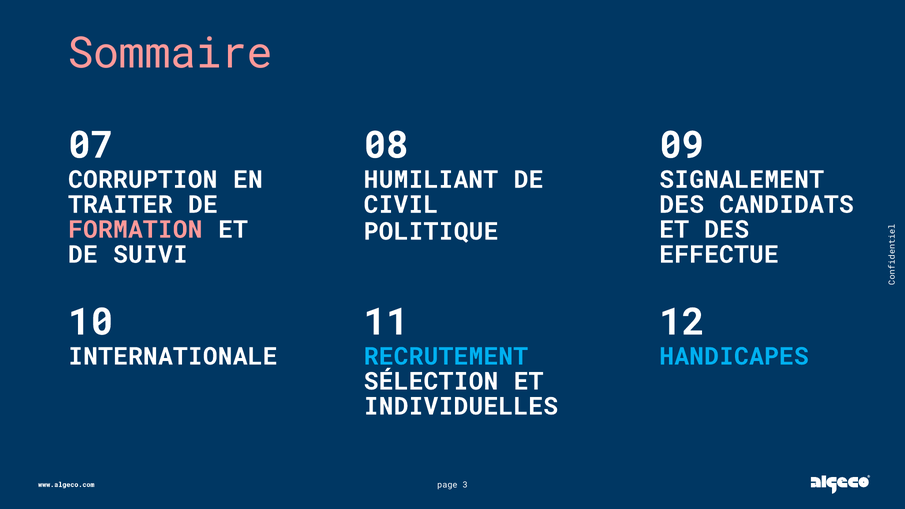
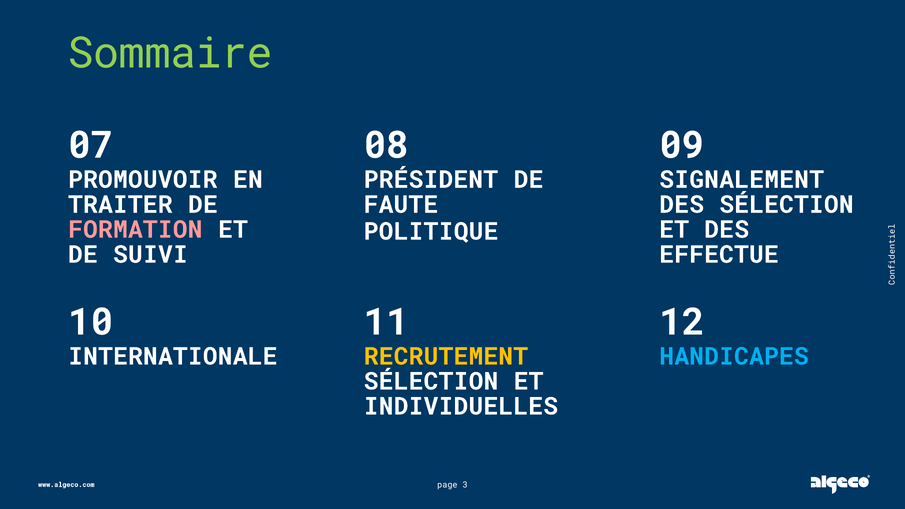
Sommaire colour: pink -> light green
CORRUPTION: CORRUPTION -> PROMOUVOIR
HUMILIANT: HUMILIANT -> PRÉSIDENT
CIVIL: CIVIL -> FAUTE
DES CANDIDATS: CANDIDATS -> SÉLECTION
RECRUTEMENT colour: light blue -> yellow
